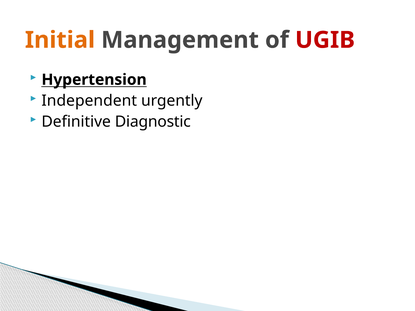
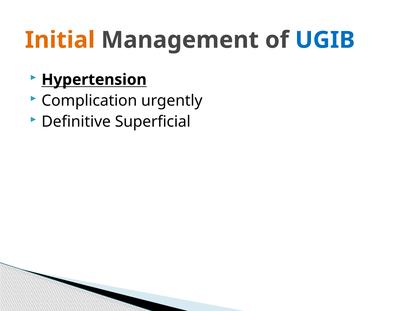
UGIB colour: red -> blue
Independent: Independent -> Complication
Diagnostic: Diagnostic -> Superficial
